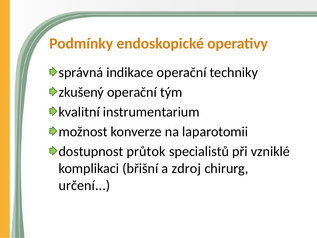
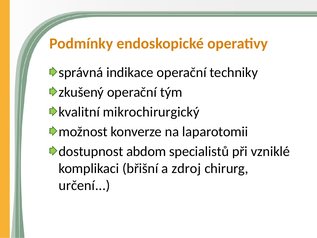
instrumentarium: instrumentarium -> mikrochirurgický
průtok: průtok -> abdom
